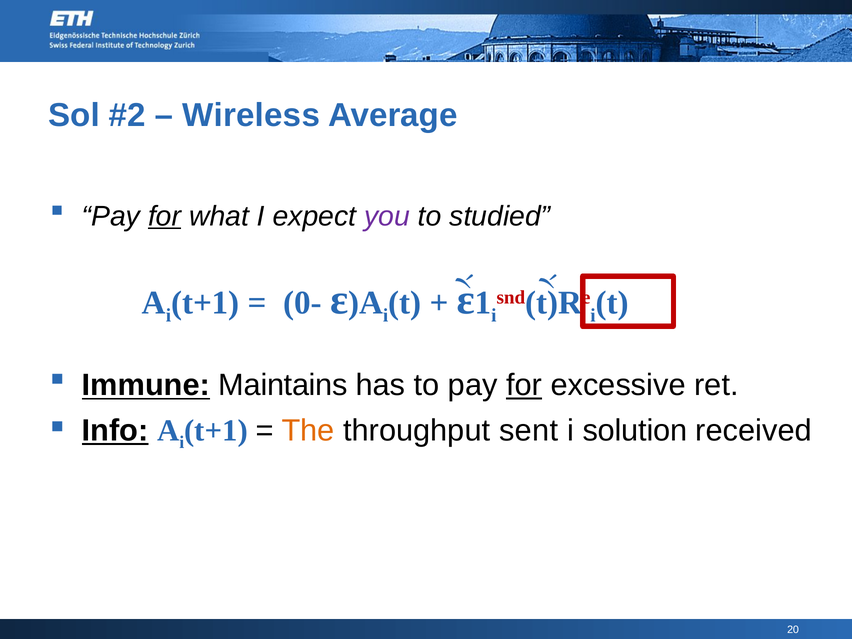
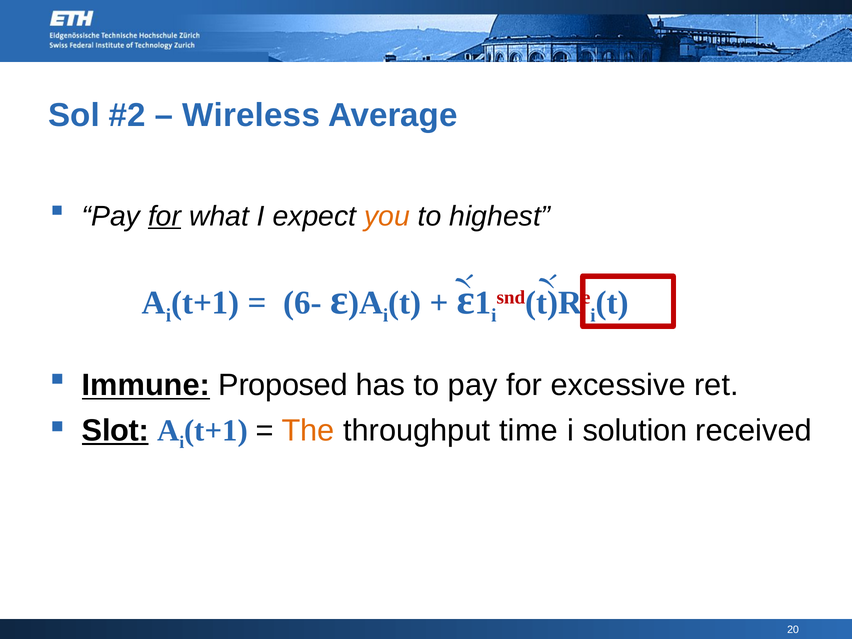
you colour: purple -> orange
studied: studied -> highest
0-: 0- -> 6-
Maintains: Maintains -> Proposed
for at (524, 385) underline: present -> none
Info: Info -> Slot
sent: sent -> time
